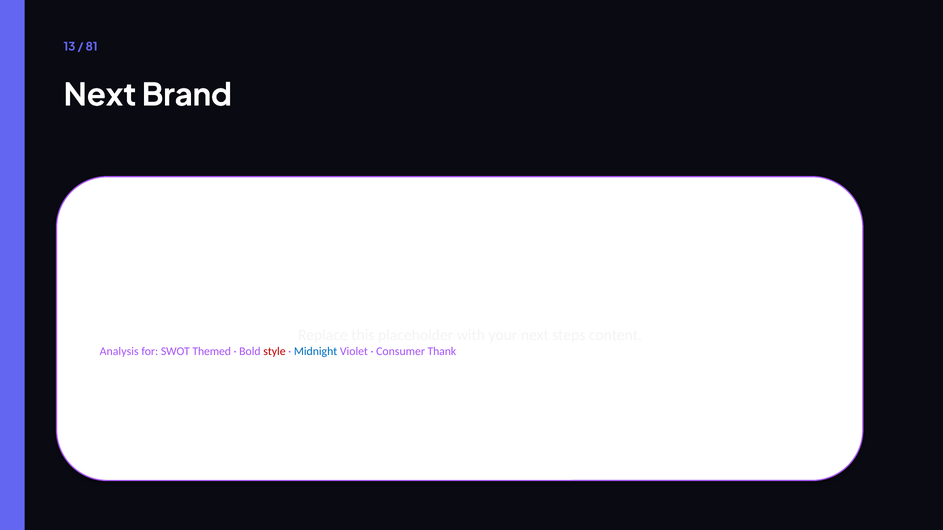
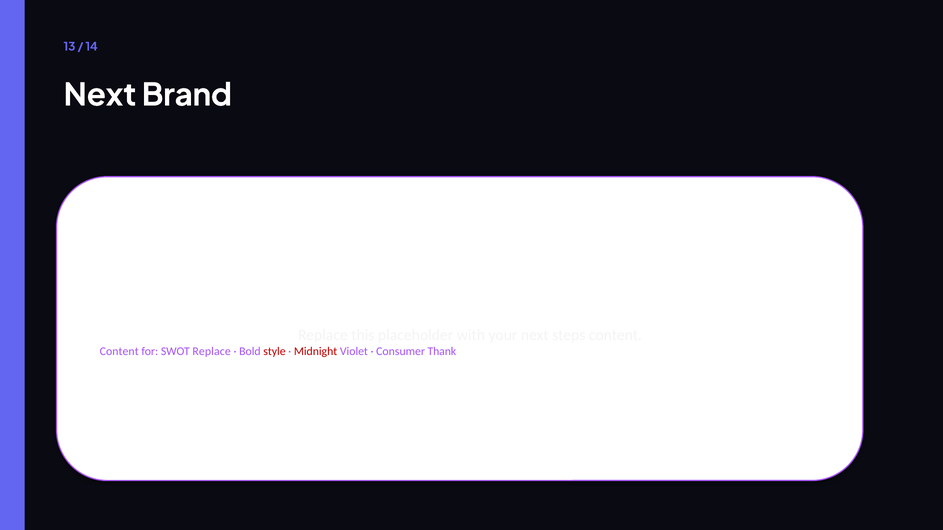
81: 81 -> 14
Analysis at (119, 351): Analysis -> Content
SWOT Themed: Themed -> Replace
Midnight colour: blue -> red
